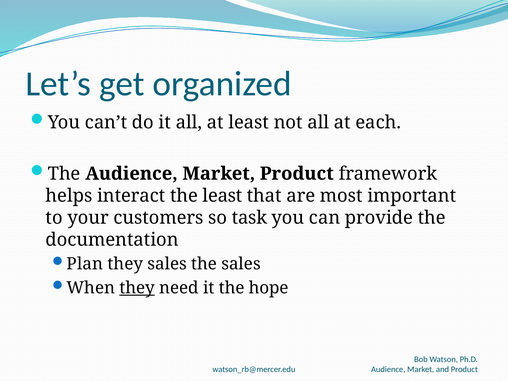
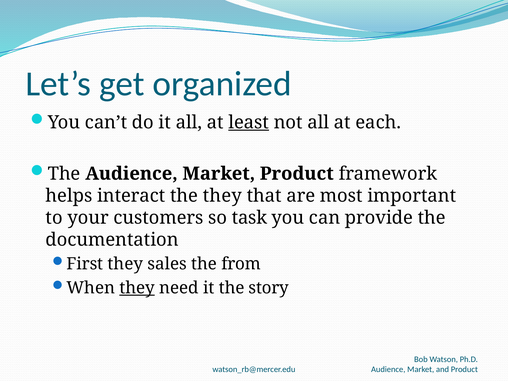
least at (249, 122) underline: none -> present
the least: least -> they
Plan: Plan -> First
the sales: sales -> from
hope: hope -> story
